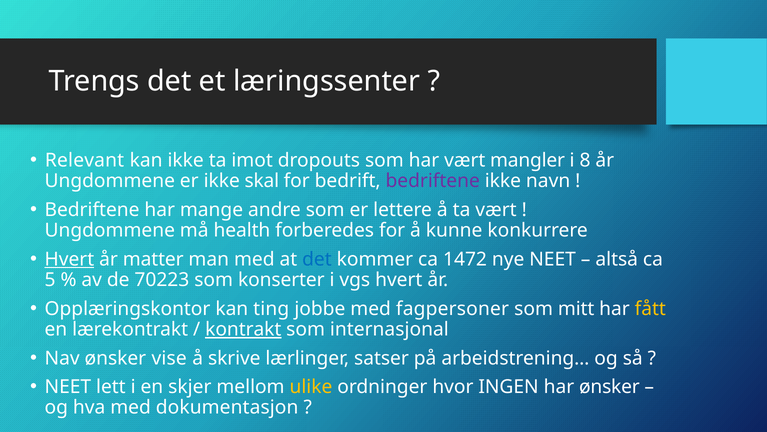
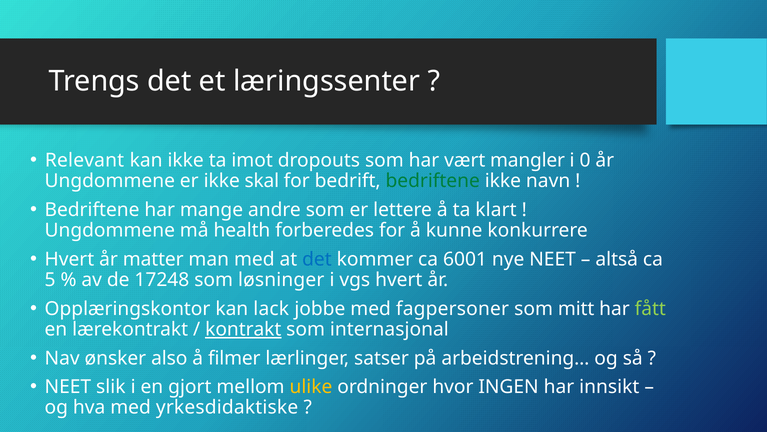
8: 8 -> 0
bedriftene at (433, 181) colour: purple -> green
ta vært: vært -> klart
Hvert at (69, 259) underline: present -> none
1472: 1472 -> 6001
70223: 70223 -> 17248
konserter: konserter -> løsninger
ting: ting -> lack
fått colour: yellow -> light green
vise: vise -> also
skrive: skrive -> filmer
lett: lett -> slik
skjer: skjer -> gjort
har ønsker: ønsker -> innsikt
dokumentasjon: dokumentasjon -> yrkesdidaktiske
